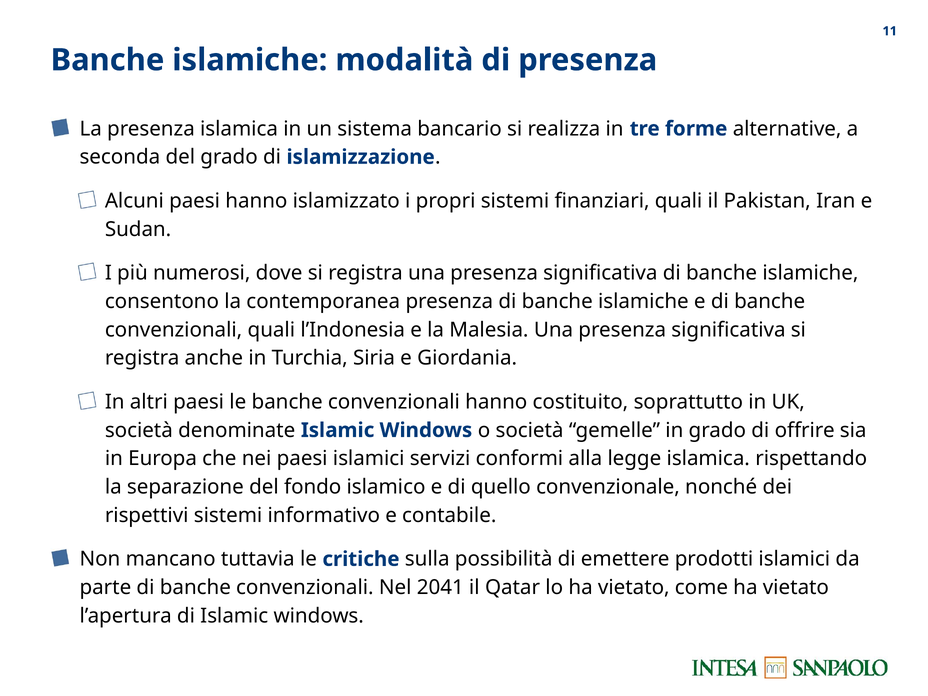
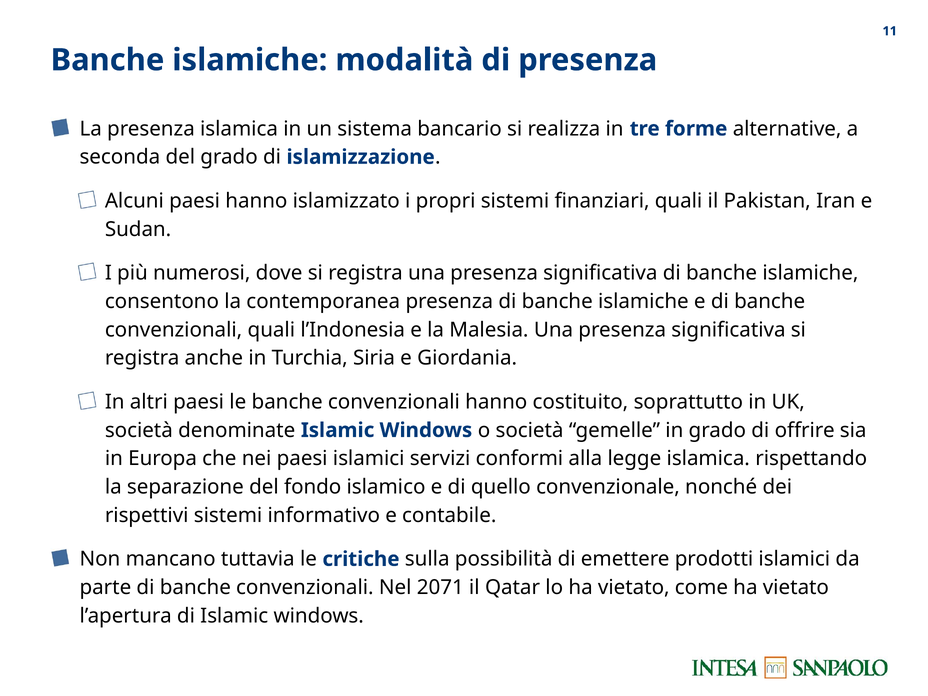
2041: 2041 -> 2071
